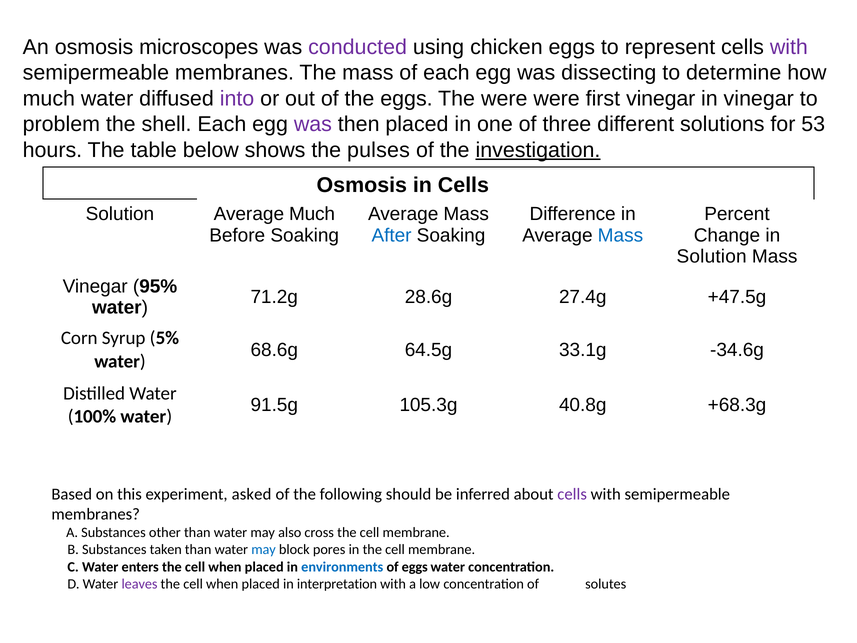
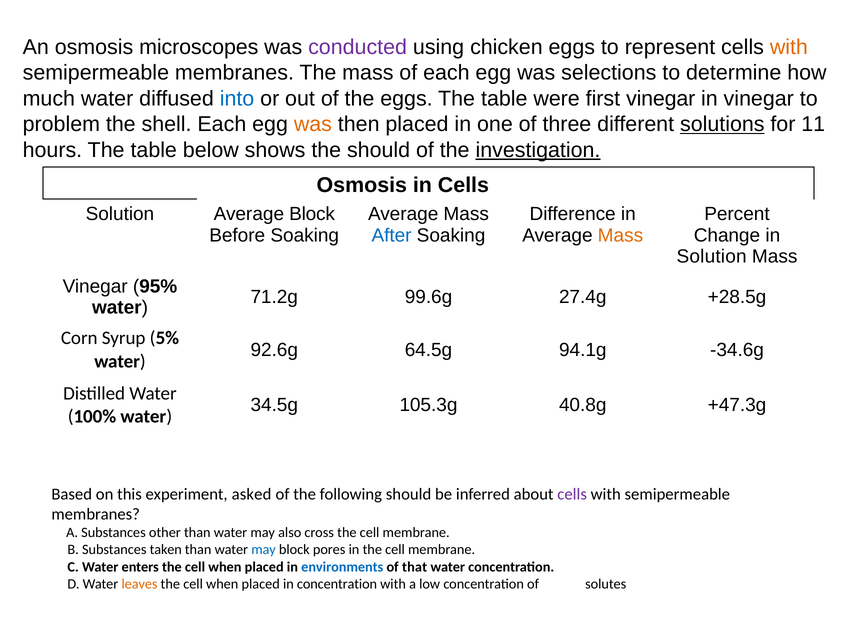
with at (789, 47) colour: purple -> orange
dissecting: dissecting -> selections
into colour: purple -> blue
eggs The were: were -> table
was at (313, 124) colour: purple -> orange
solutions underline: none -> present
53: 53 -> 11
the pulses: pulses -> should
Average Much: Much -> Block
Mass at (620, 235) colour: blue -> orange
28.6g: 28.6g -> 99.6g
+47.5g: +47.5g -> +28.5g
68.6g: 68.6g -> 92.6g
33.1g: 33.1g -> 94.1g
91.5g: 91.5g -> 34.5g
+68.3g: +68.3g -> +47.3g
of eggs: eggs -> that
leaves colour: purple -> orange
in interpretation: interpretation -> concentration
